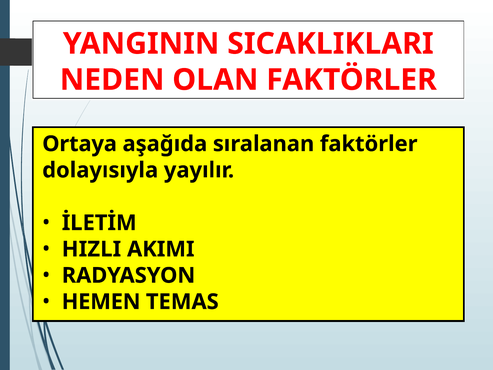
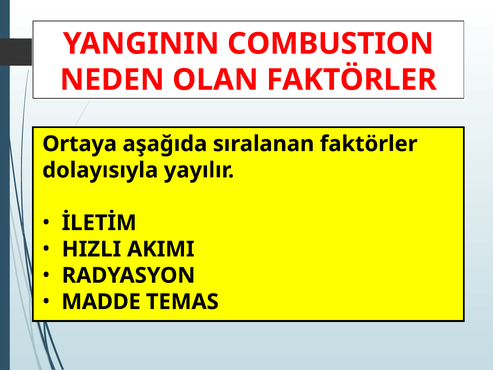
SICAKLIKLARI: SICAKLIKLARI -> COMBUSTION
HEMEN: HEMEN -> MADDE
